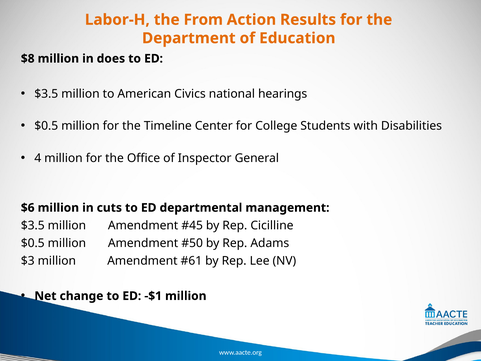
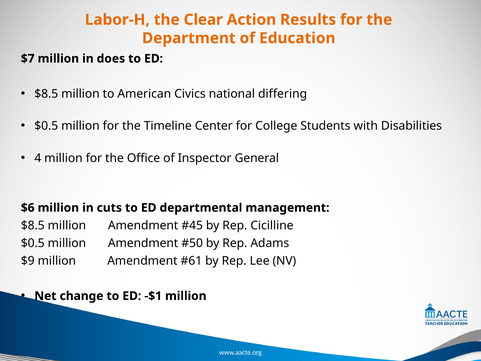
From: From -> Clear
$8: $8 -> $7
$3.5 at (46, 94): $3.5 -> $8.5
hearings: hearings -> differing
$3.5 at (33, 225): $3.5 -> $8.5
$3: $3 -> $9
